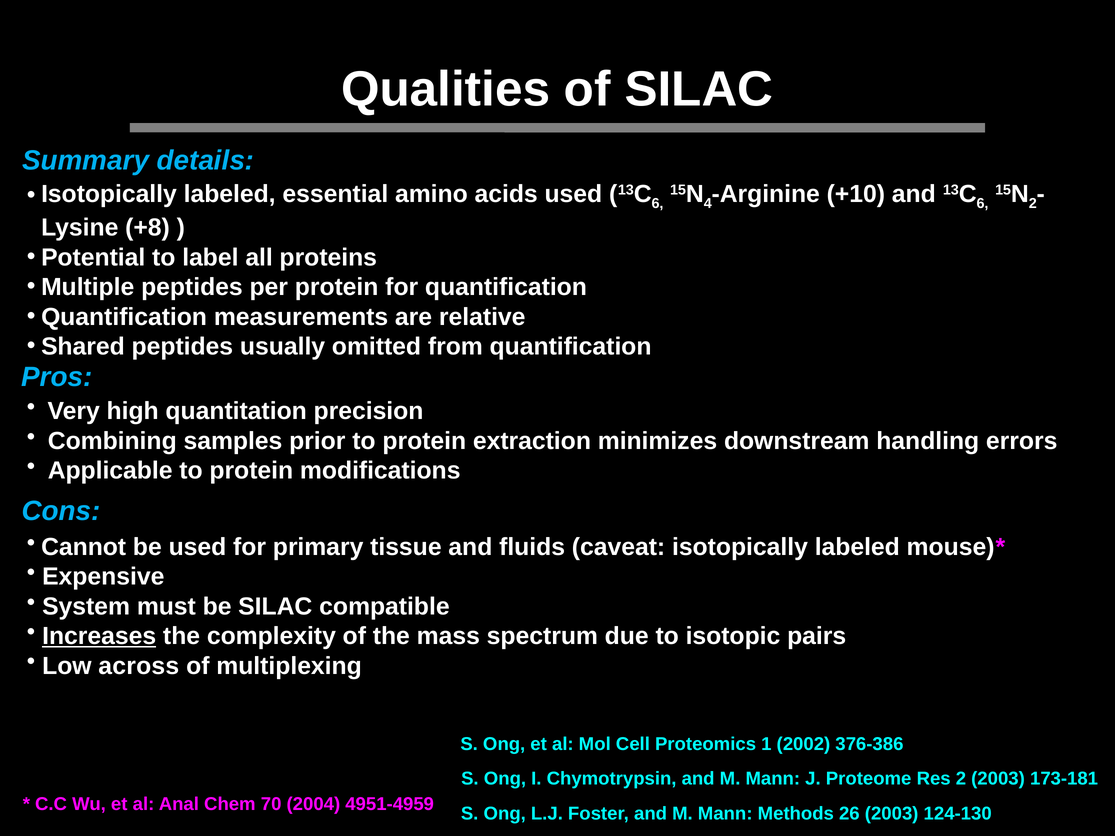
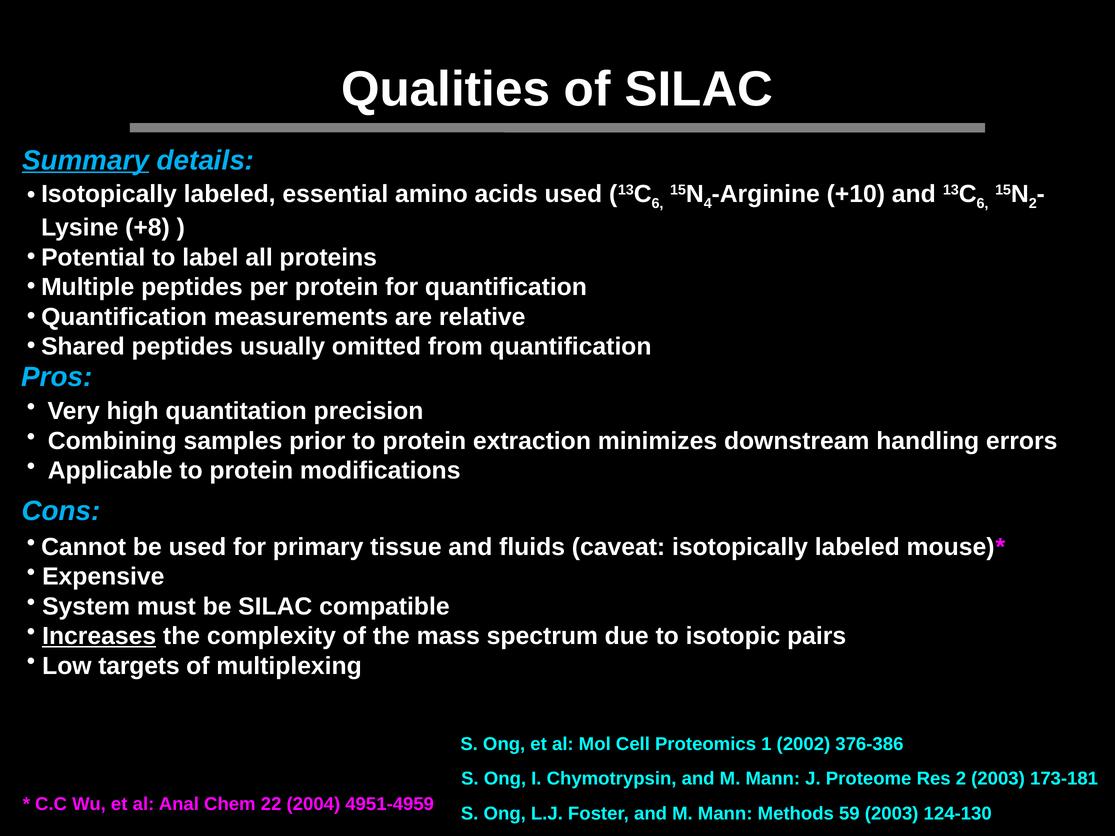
Summary underline: none -> present
across: across -> targets
70: 70 -> 22
26: 26 -> 59
